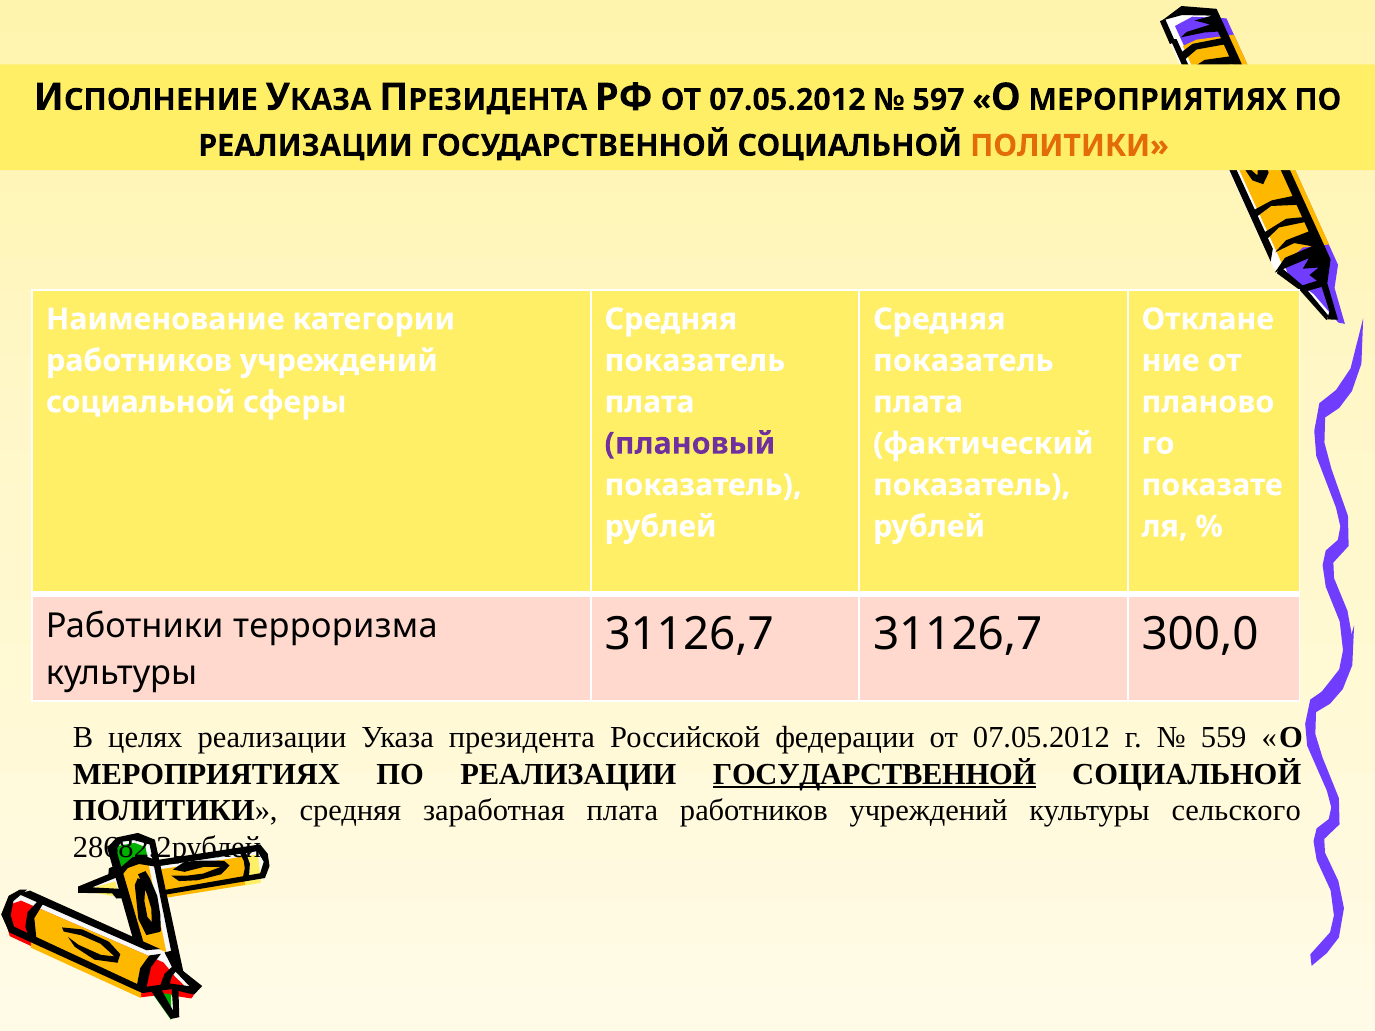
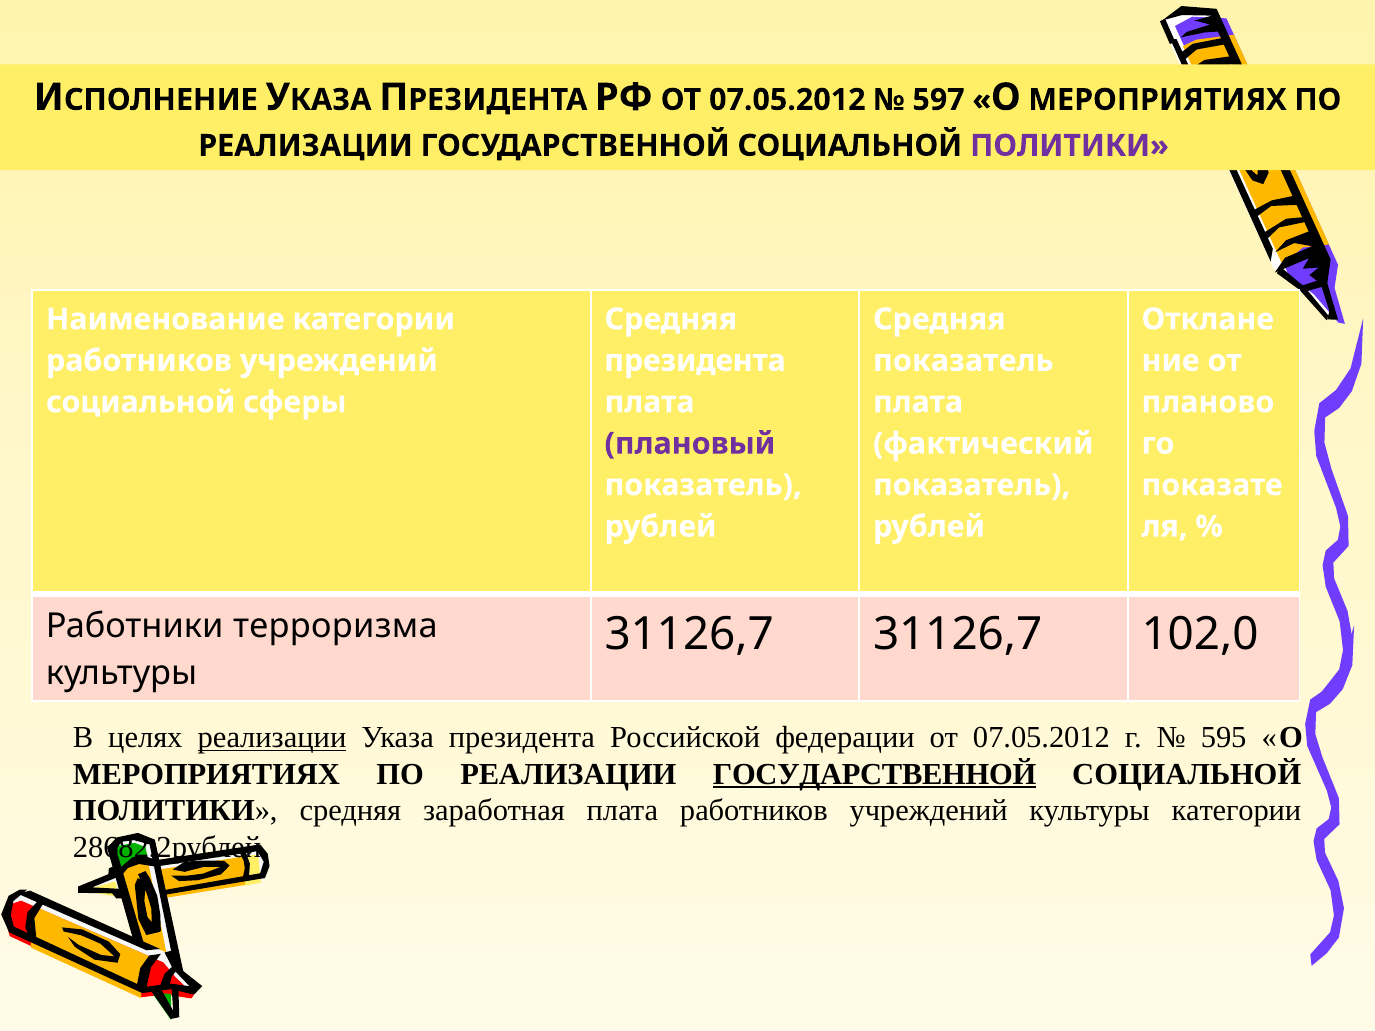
ПОЛИТИКИ at (1069, 146) colour: orange -> purple
показатель at (695, 361): показатель -> президента
300,0: 300,0 -> 102,0
реализации at (272, 738) underline: none -> present
559: 559 -> 595
культуры сельского: сельского -> категории
